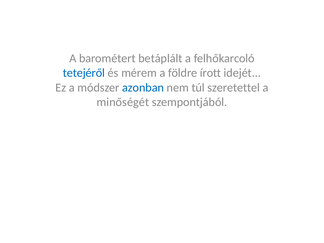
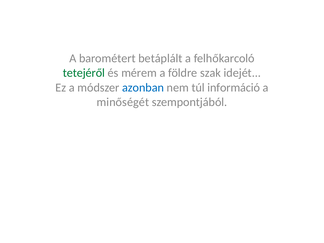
tetejéről colour: blue -> green
írott: írott -> szak
szeretettel: szeretettel -> információ
